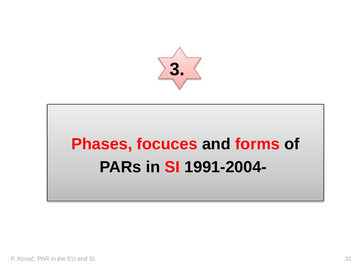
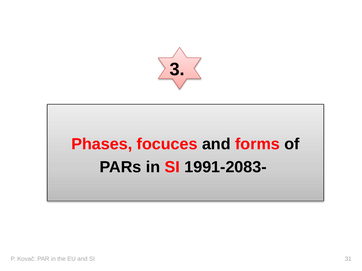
1991-2004-: 1991-2004- -> 1991-2083-
